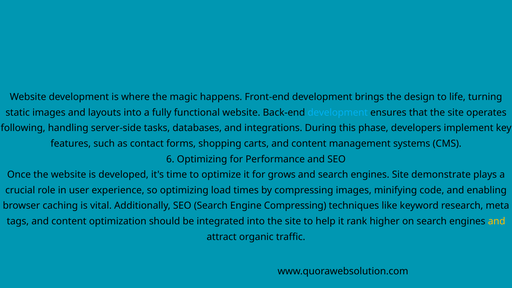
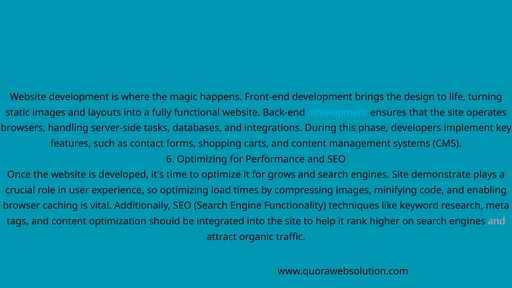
following: following -> browsers
Engine Compressing: Compressing -> Functionality
and at (497, 221) colour: yellow -> pink
